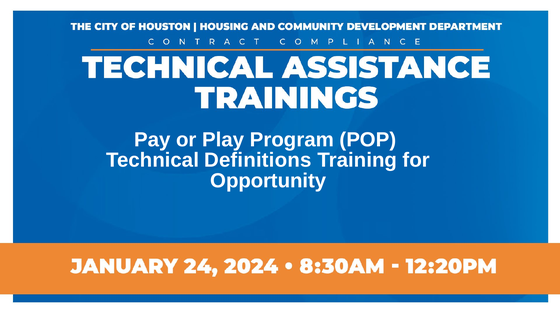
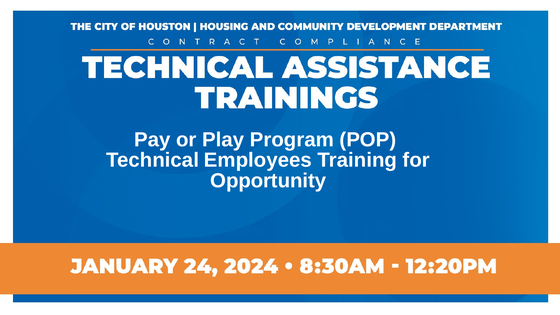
Definitions: Definitions -> Employees
